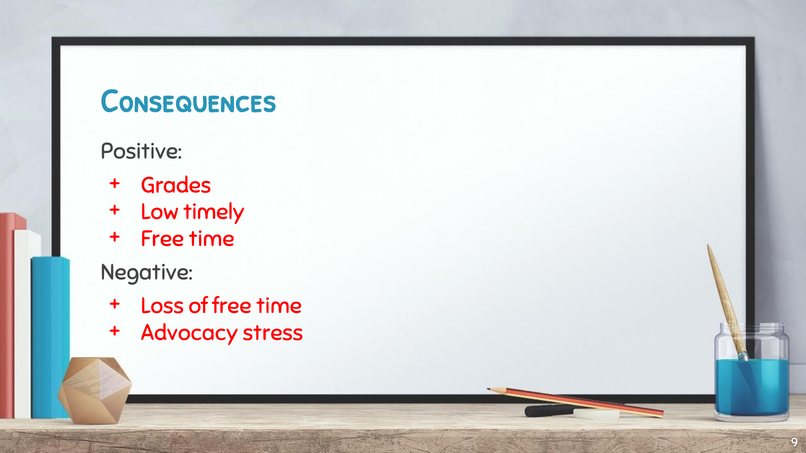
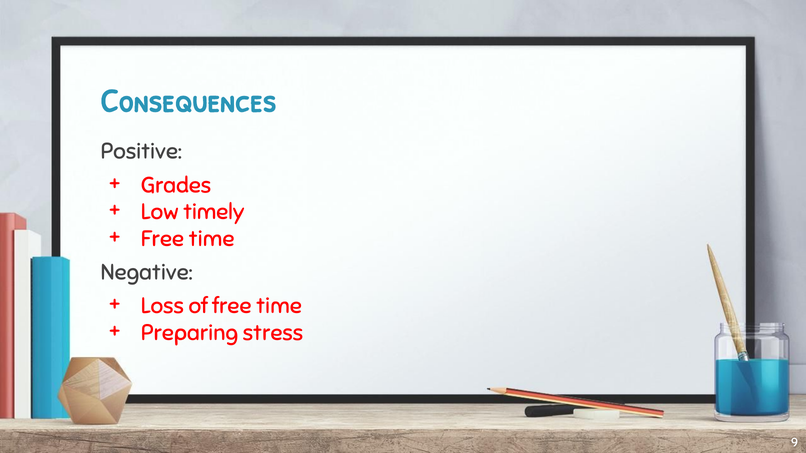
Advocacy: Advocacy -> Preparing
